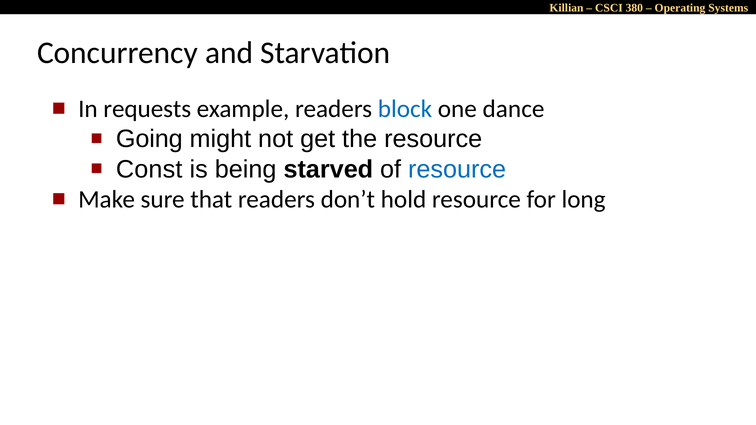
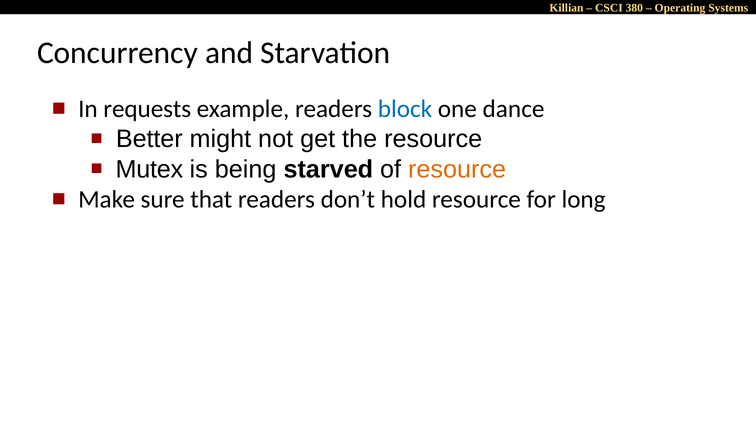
Going: Going -> Better
Const: Const -> Mutex
resource at (457, 169) colour: blue -> orange
